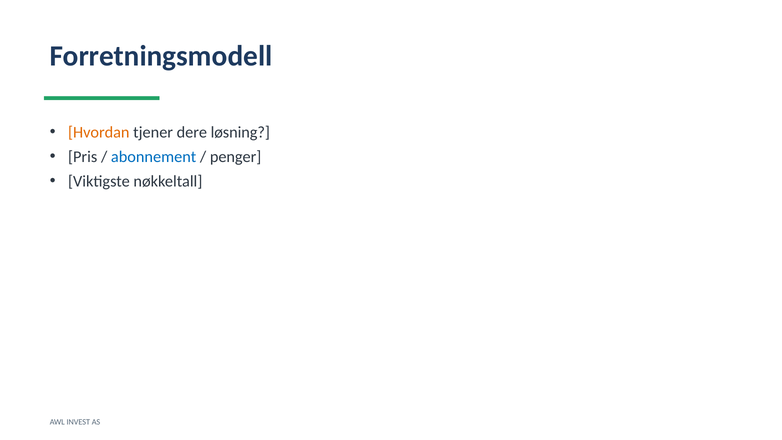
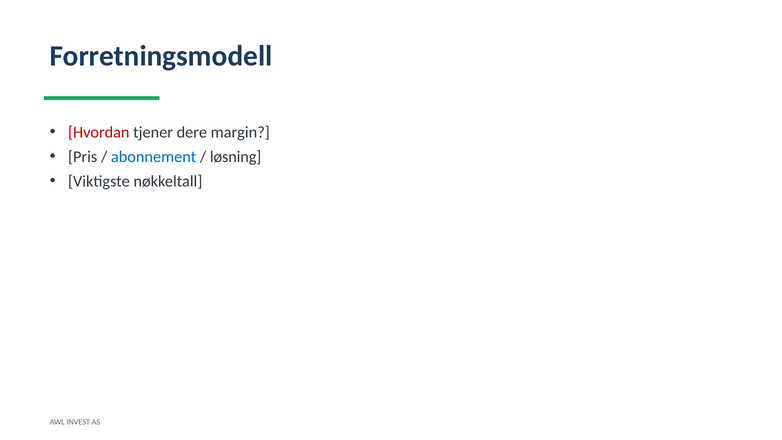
Hvordan colour: orange -> red
løsning: løsning -> margin
penger: penger -> løsning
